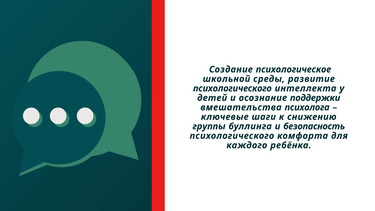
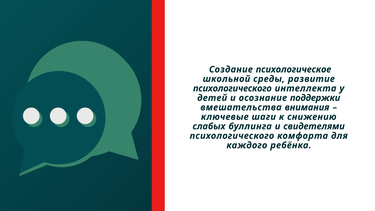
психолога: психолога -> внимания
группы: группы -> слабых
безопасность: безопасность -> свидетелями
